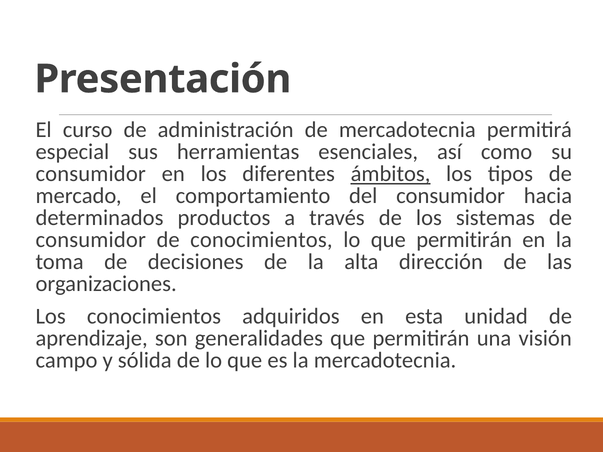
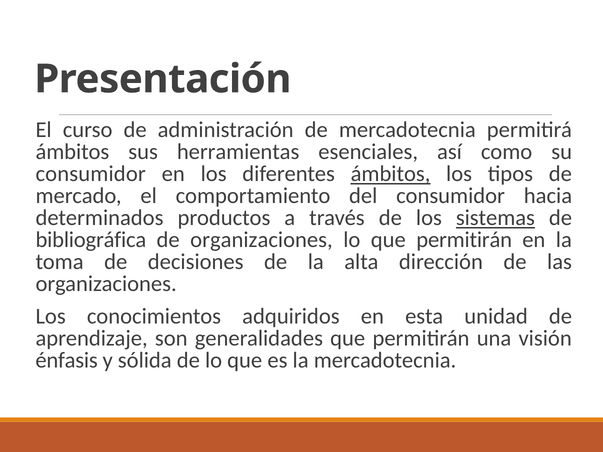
especial at (72, 152): especial -> ámbitos
sistemas underline: none -> present
consumidor at (91, 240): consumidor -> bibliográfica
de conocimientos: conocimientos -> organizaciones
campo: campo -> énfasis
